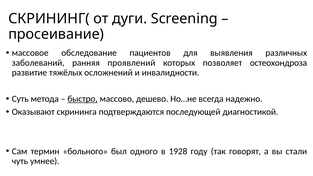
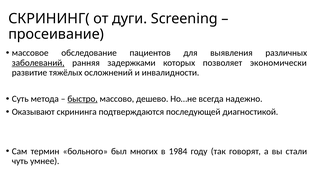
заболеваний underline: none -> present
проявлений: проявлений -> задержками
остеохондроза: остеохондроза -> экономически
одного: одного -> многих
1928: 1928 -> 1984
